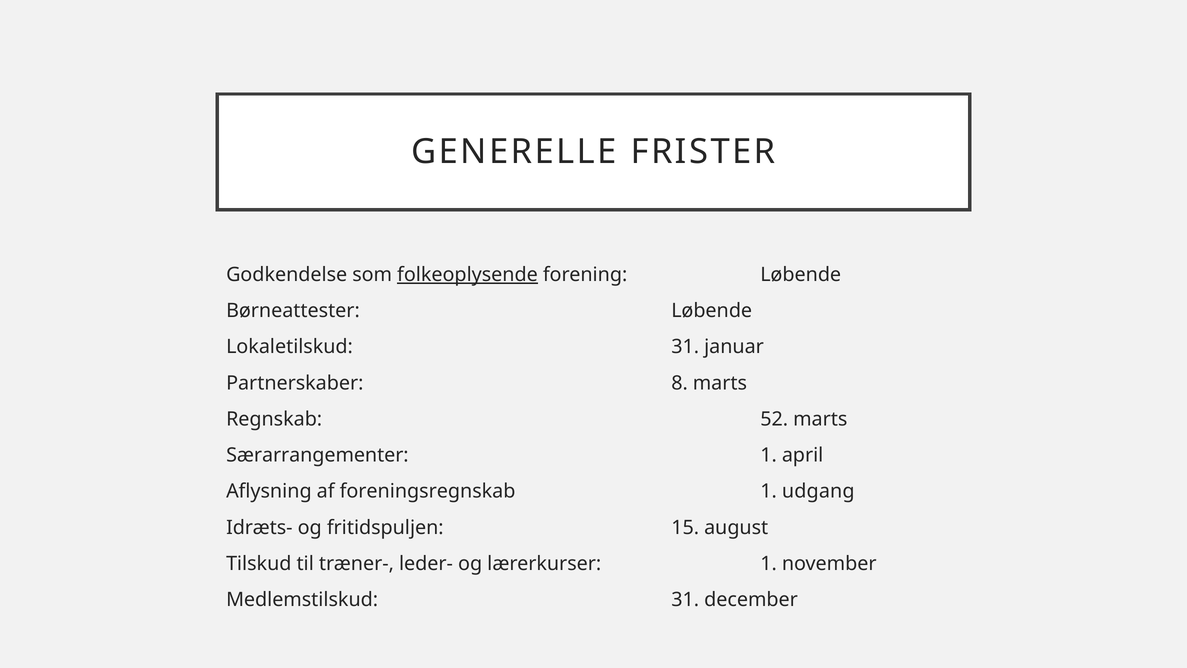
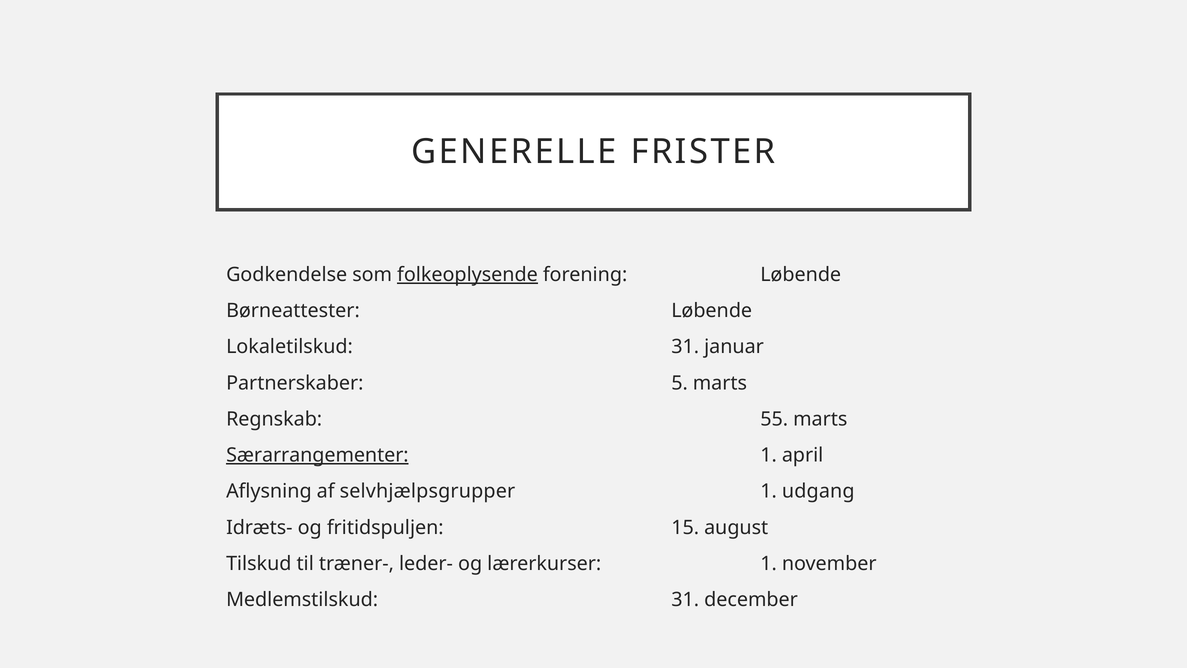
8: 8 -> 5
52: 52 -> 55
Særarrangementer underline: none -> present
foreningsregnskab: foreningsregnskab -> selvhjælpsgrupper
